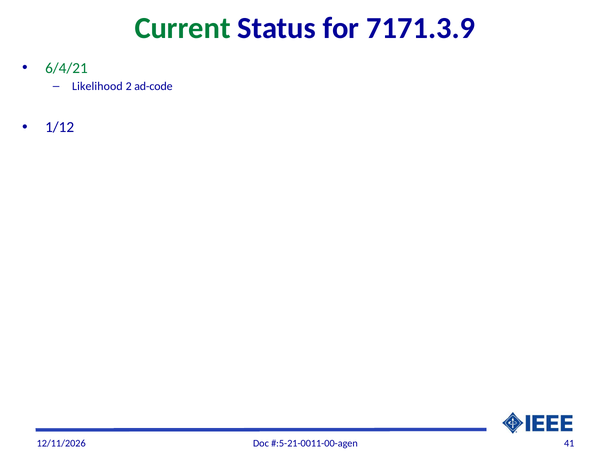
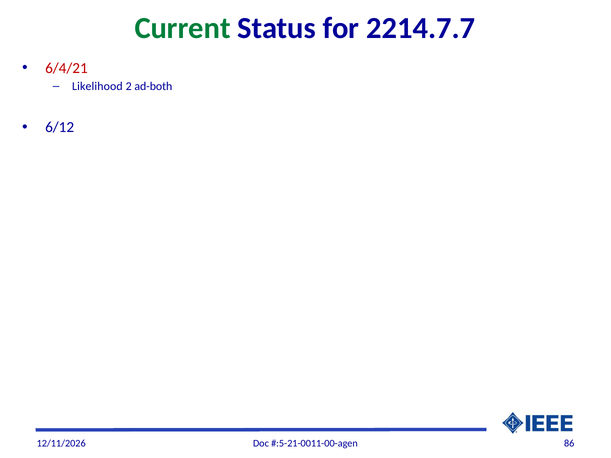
7171.3.9: 7171.3.9 -> 2214.7.7
6/4/21 colour: green -> red
ad-code: ad-code -> ad-both
1/12: 1/12 -> 6/12
41: 41 -> 86
